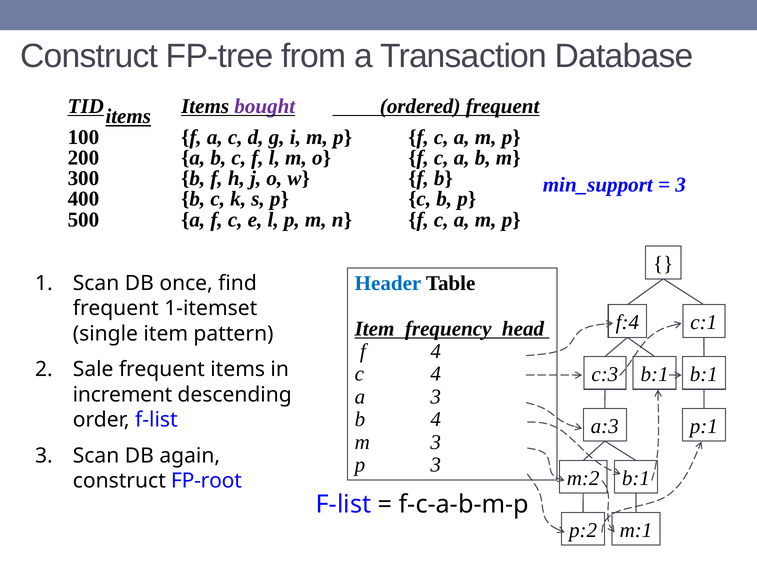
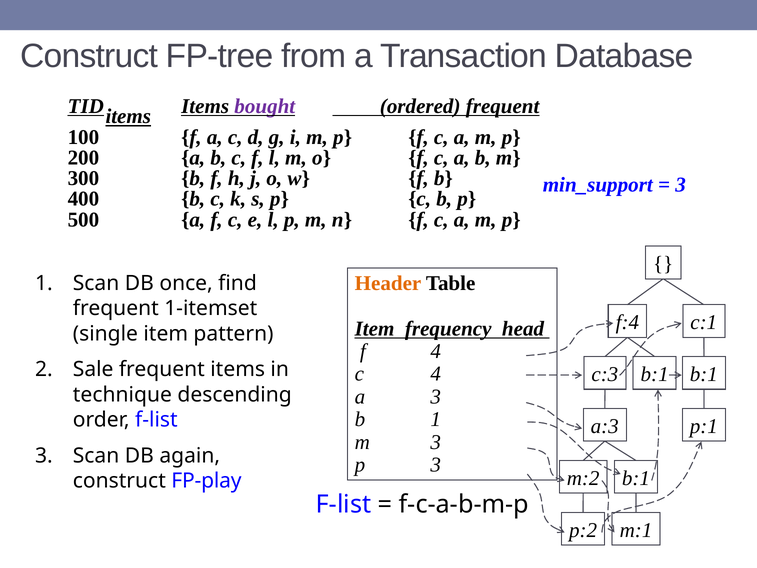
Header colour: blue -> orange
increment: increment -> technique
b 4: 4 -> 1
FP-root: FP-root -> FP-play
